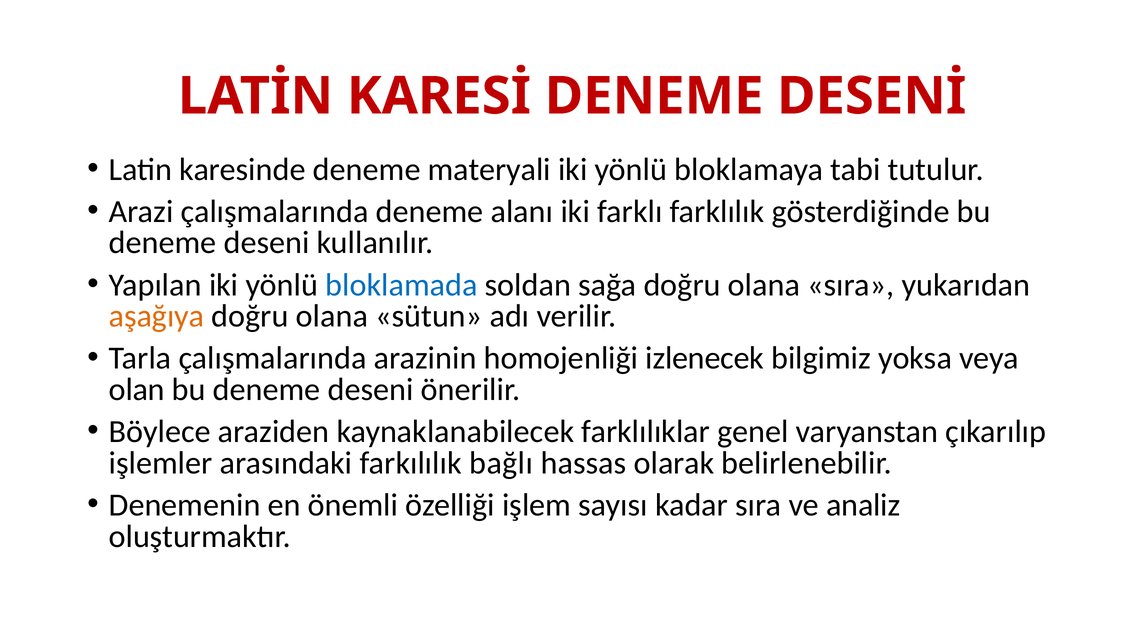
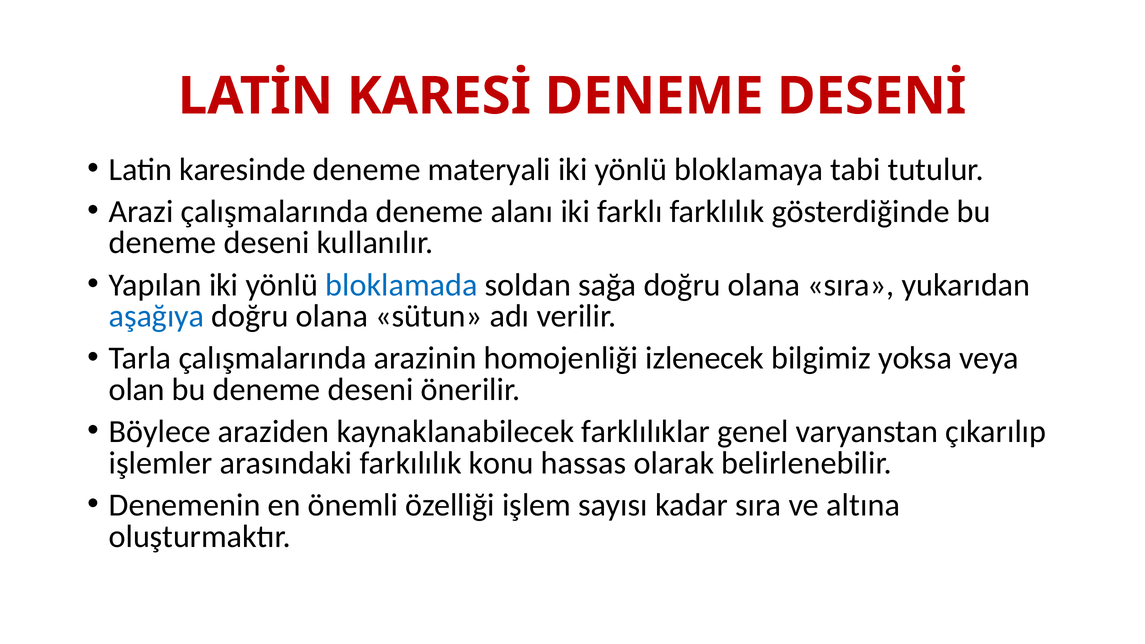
aşağıya colour: orange -> blue
bağlı: bağlı -> konu
analiz: analiz -> altına
